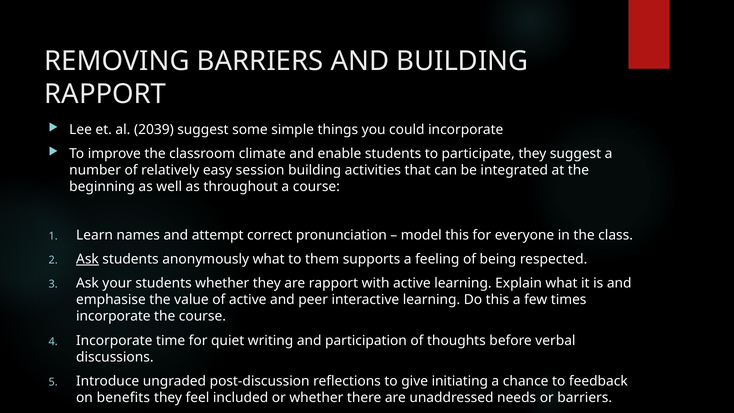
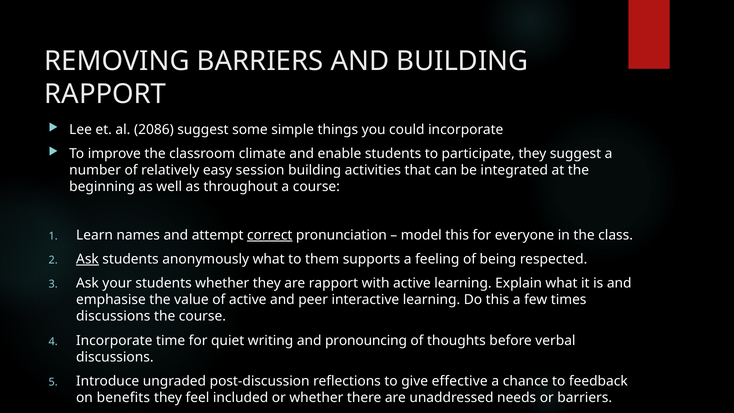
2039: 2039 -> 2086
correct underline: none -> present
incorporate at (113, 316): incorporate -> discussions
participation: participation -> pronouncing
initiating: initiating -> effective
